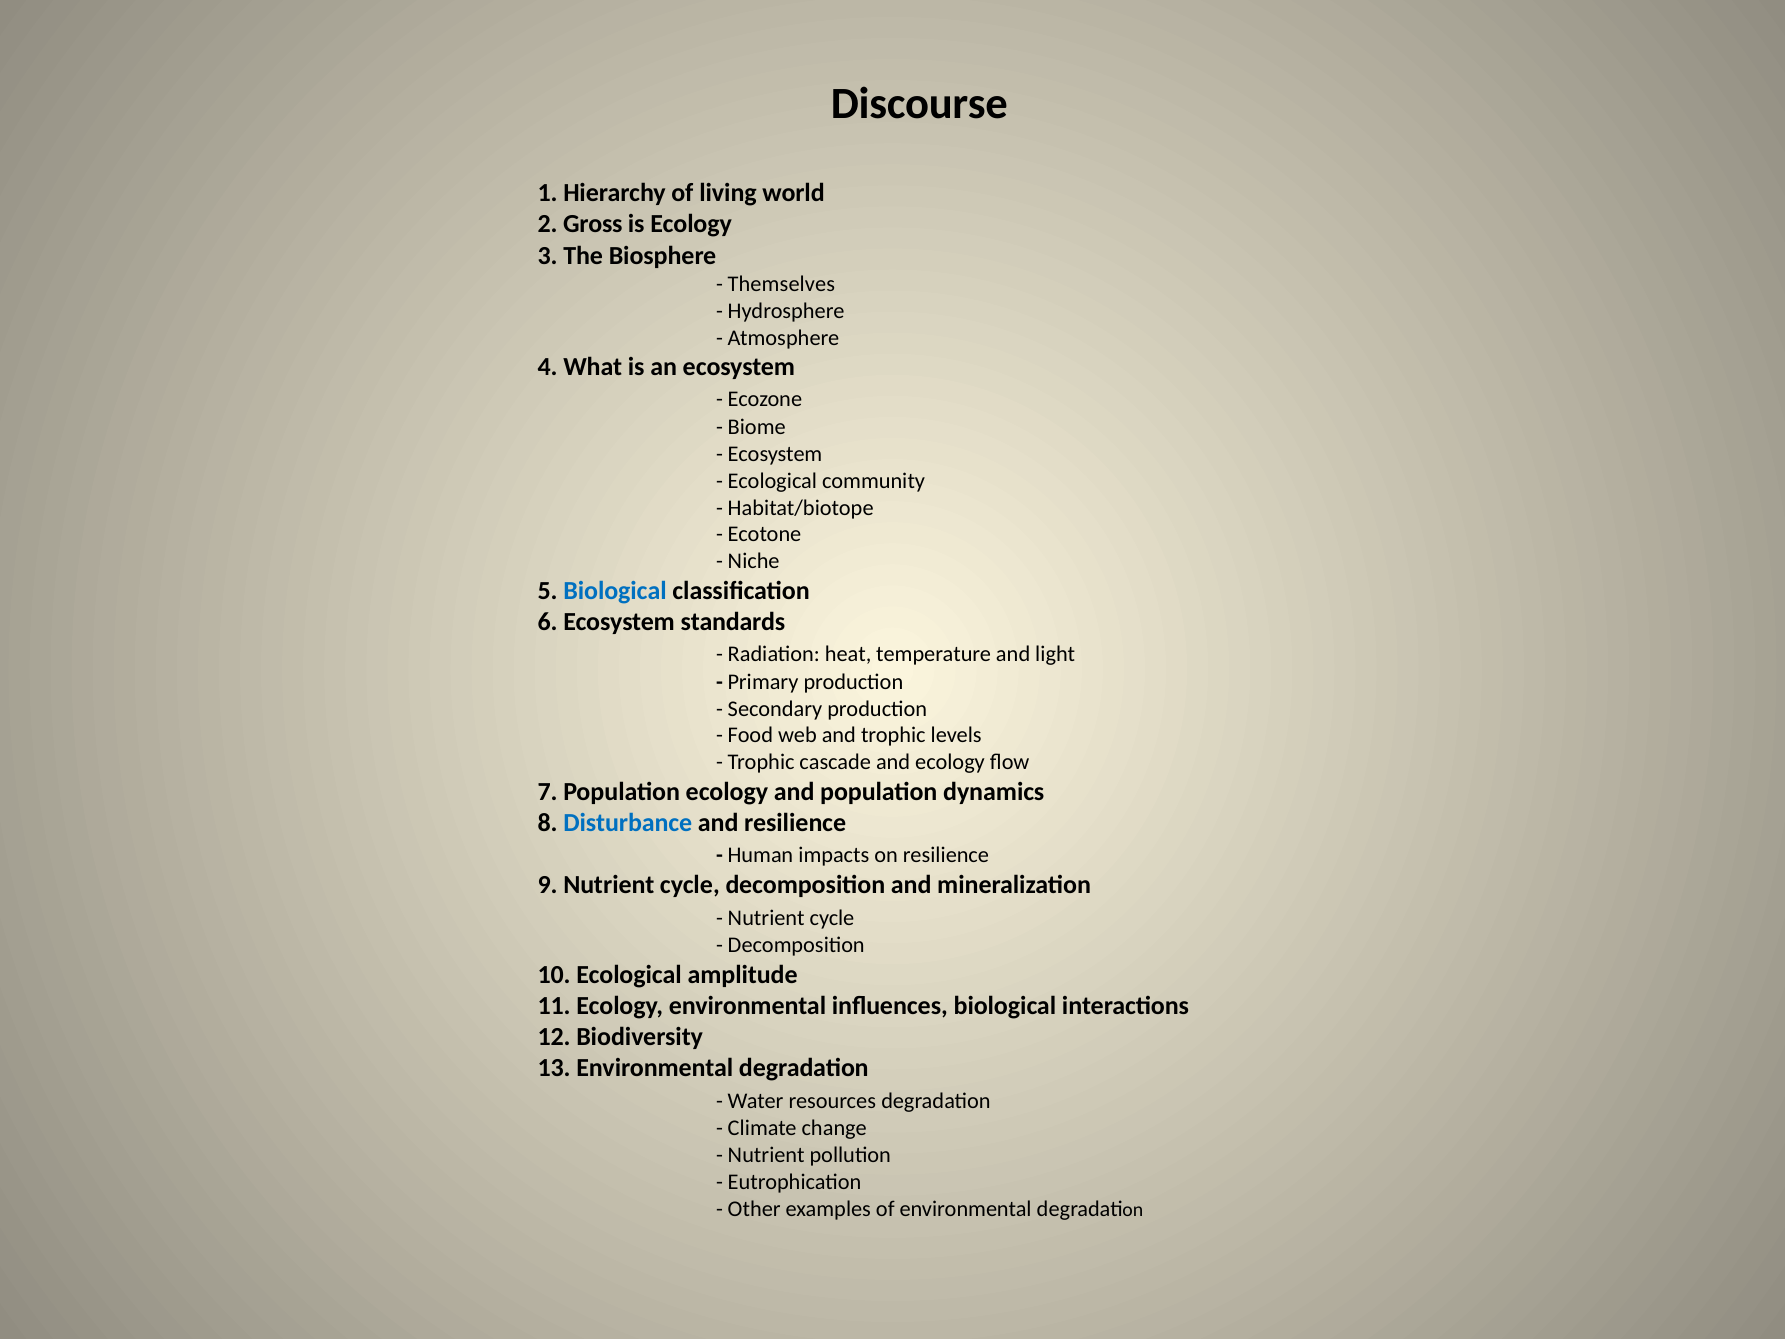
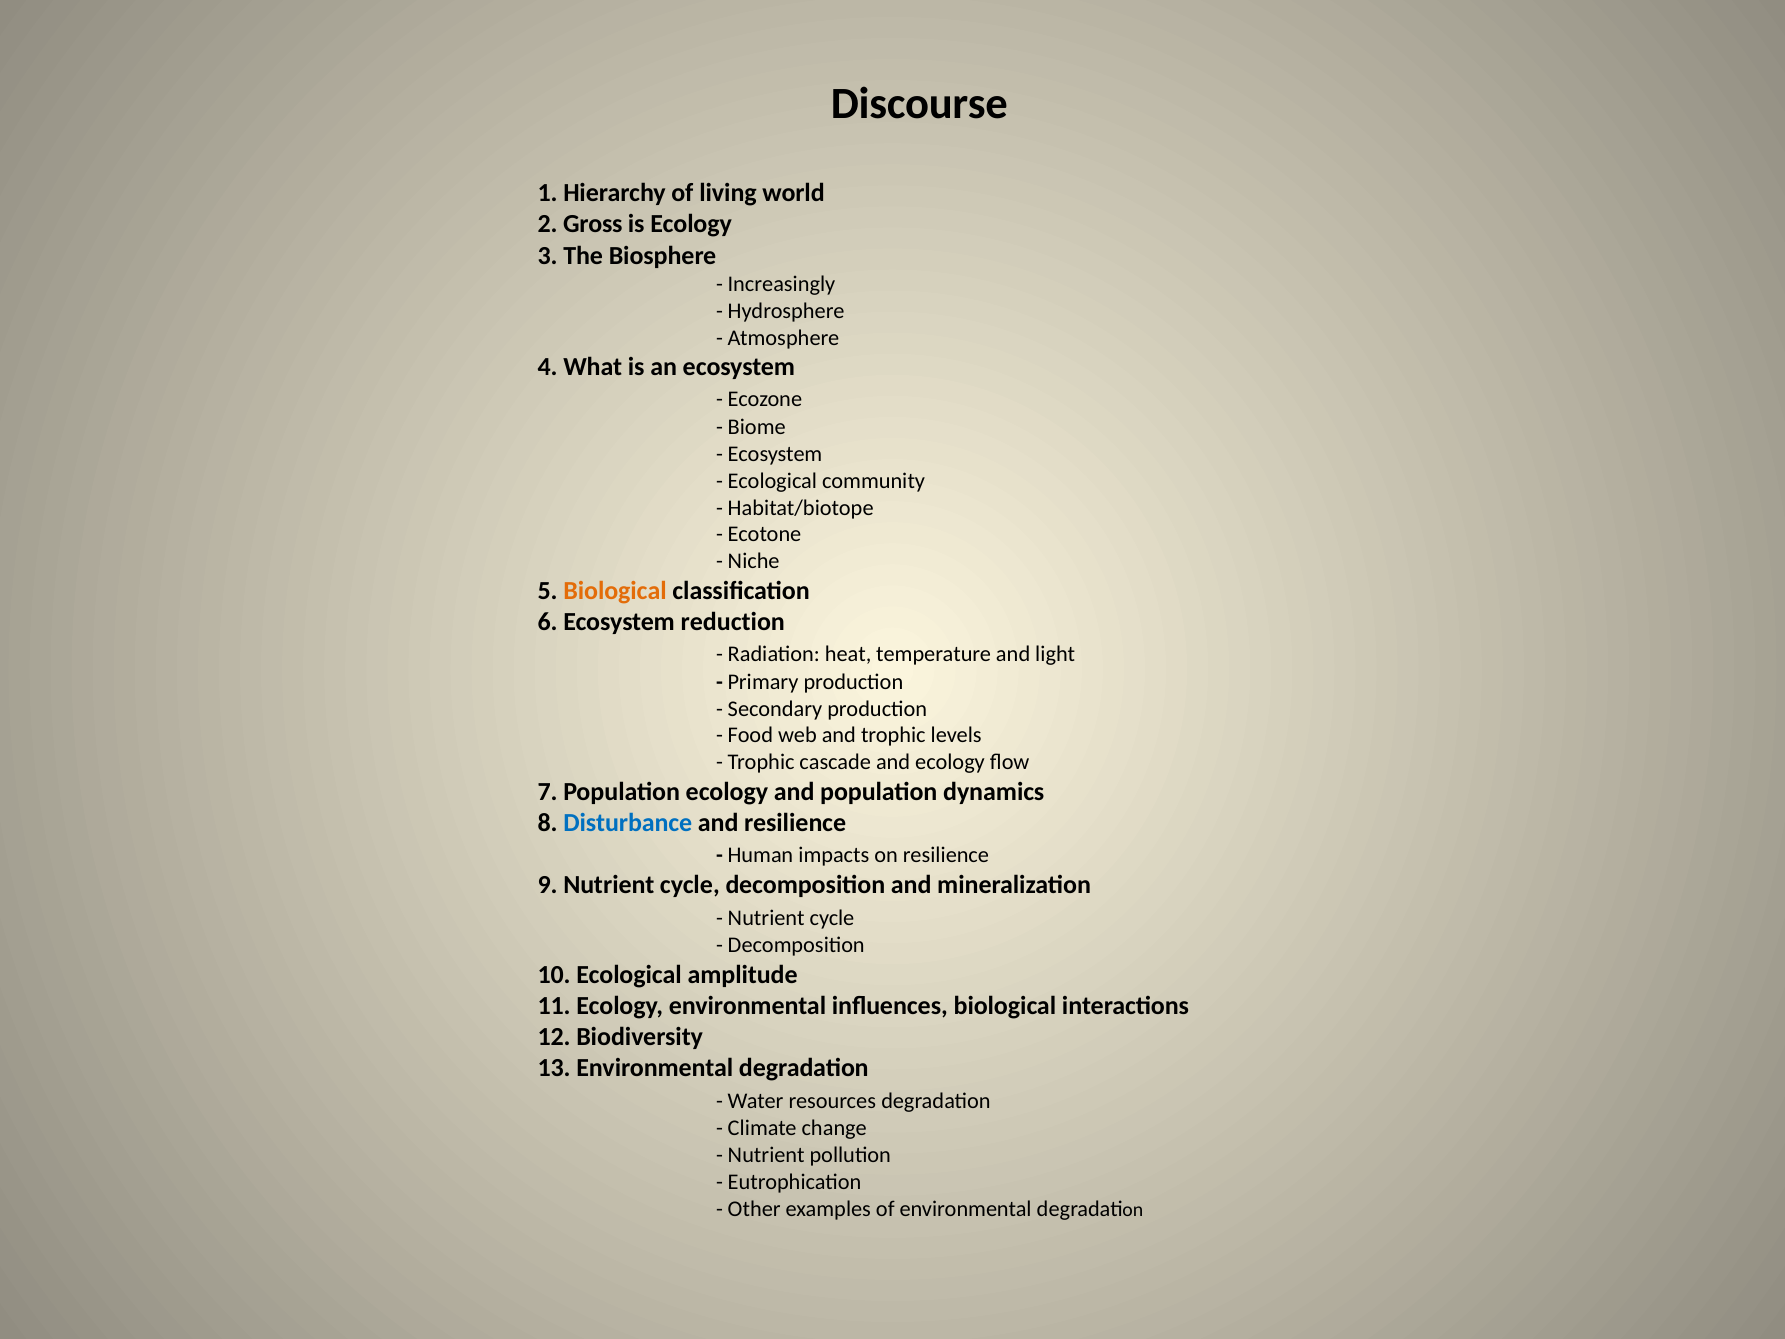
Themselves: Themselves -> Increasingly
Biological at (615, 591) colour: blue -> orange
standards: standards -> reduction
